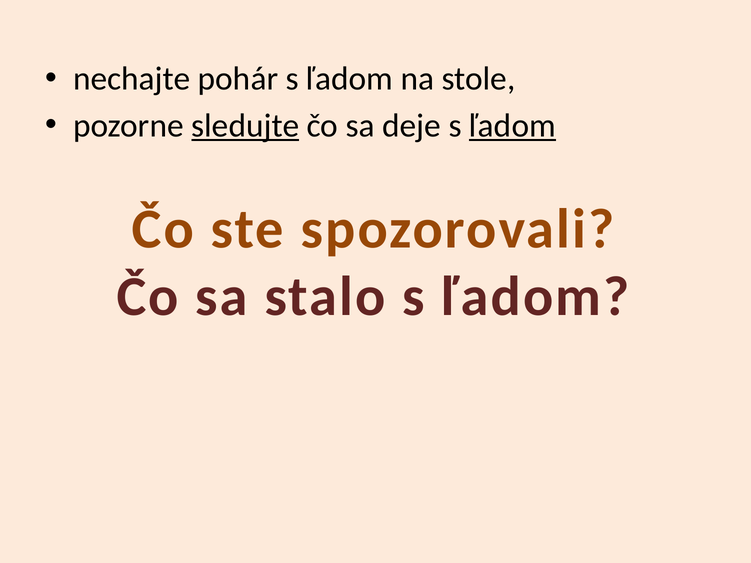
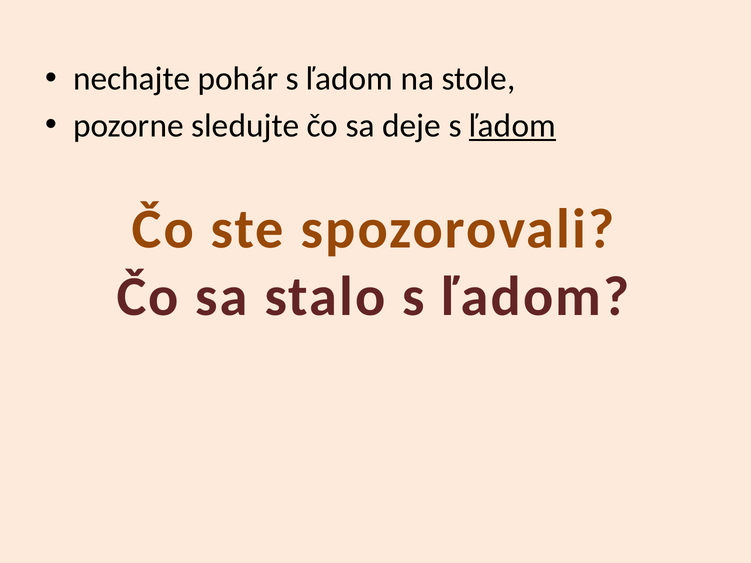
sledujte underline: present -> none
